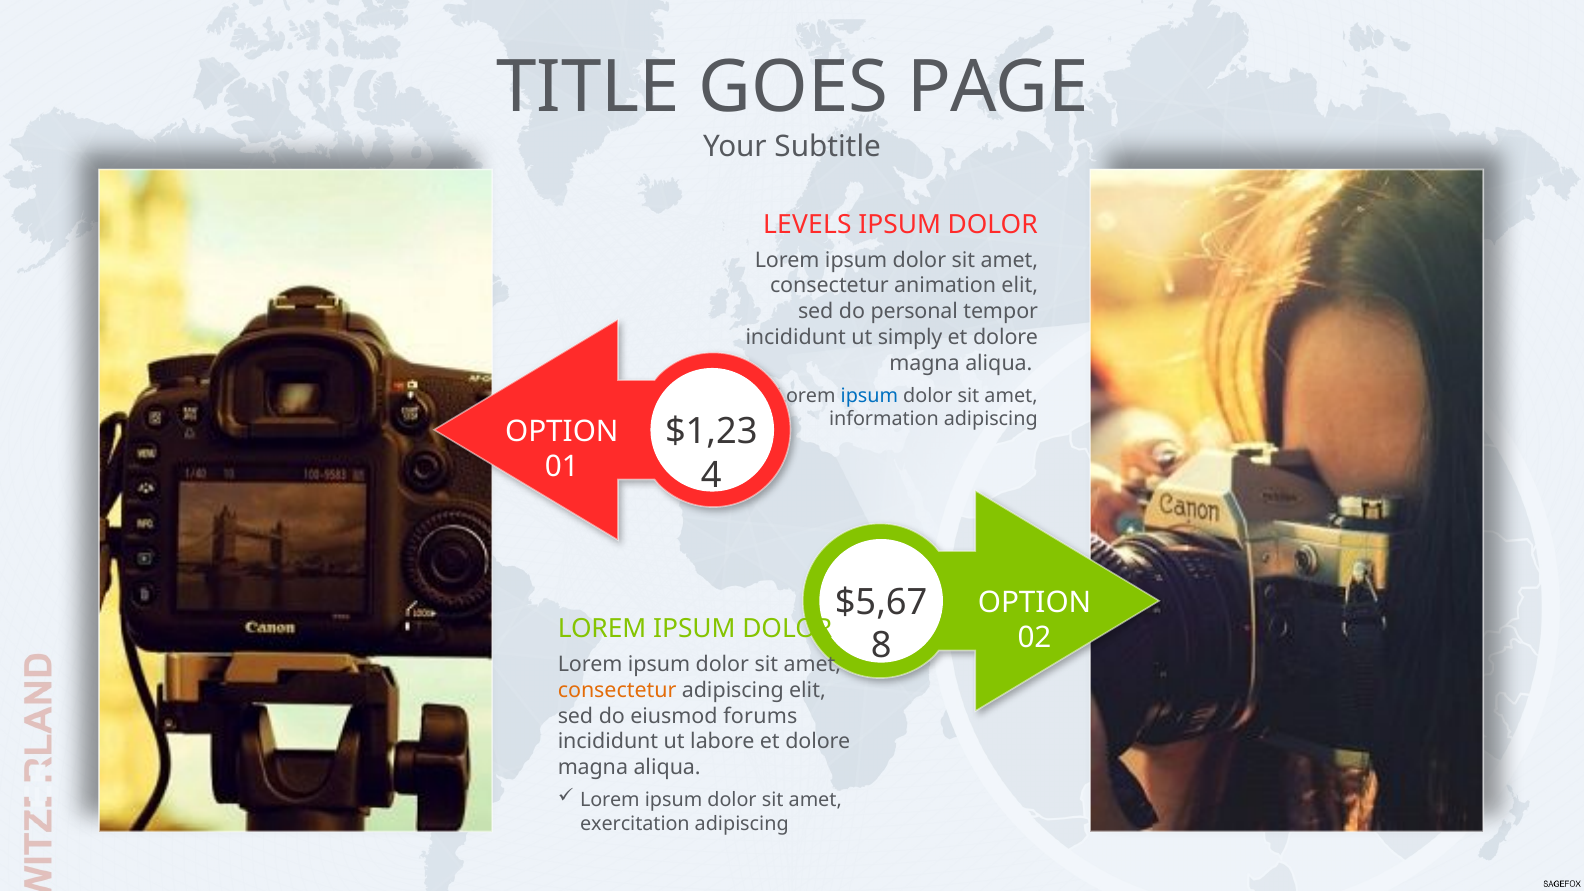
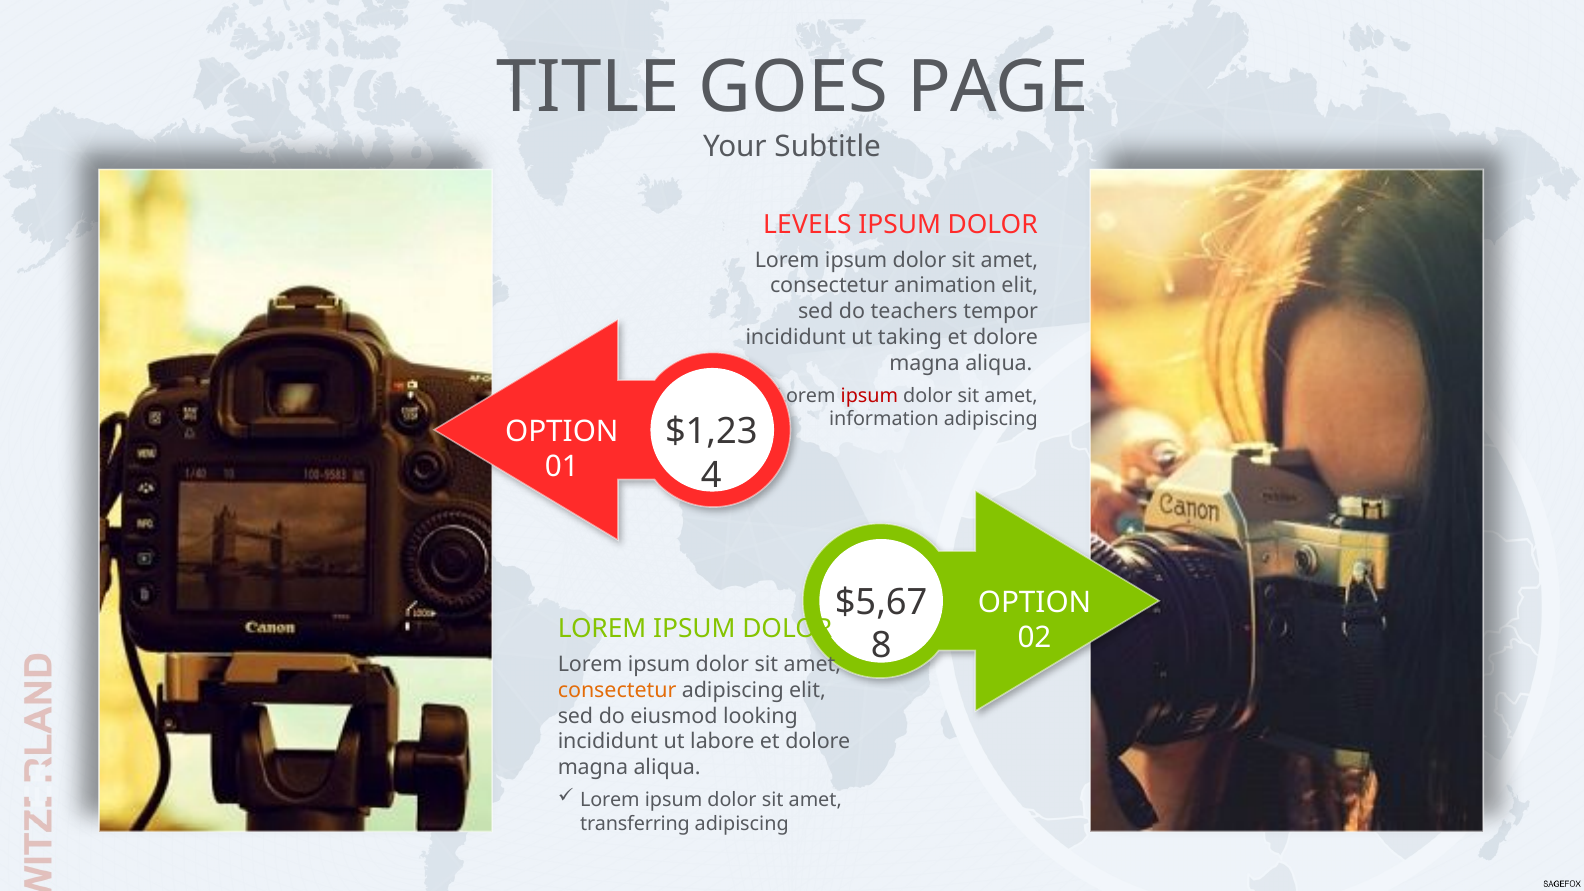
personal: personal -> teachers
simply: simply -> taking
ipsum at (869, 396) colour: blue -> red
forums: forums -> looking
exercitation: exercitation -> transferring
